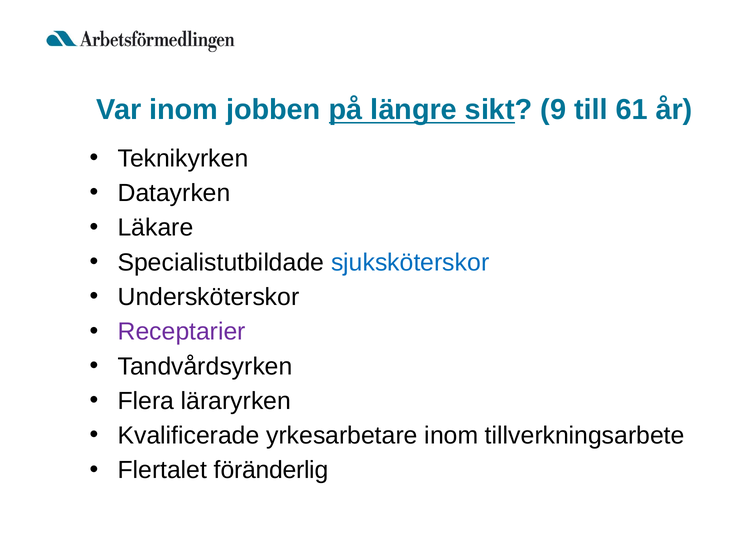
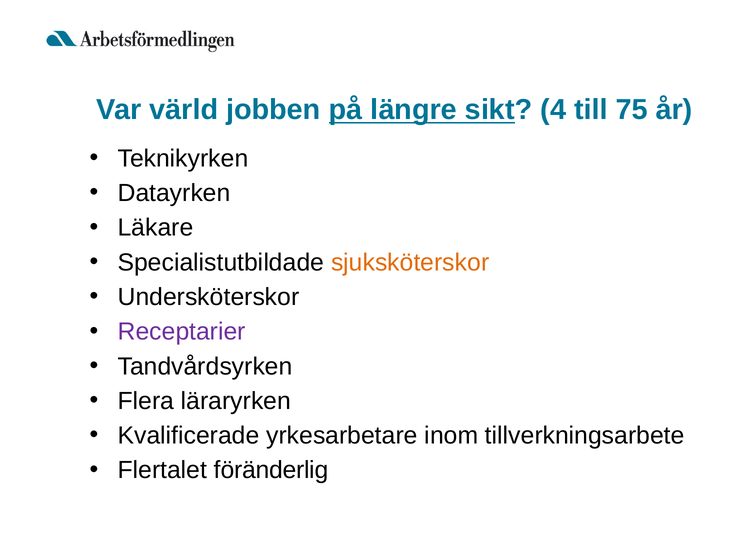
Var inom: inom -> värld
9: 9 -> 4
61: 61 -> 75
sjuksköterskor colour: blue -> orange
